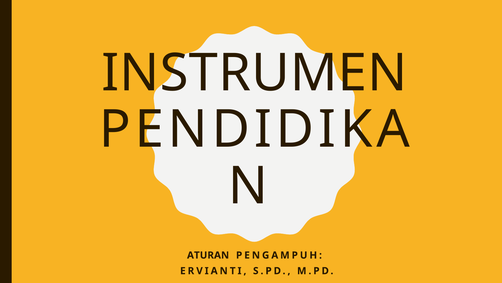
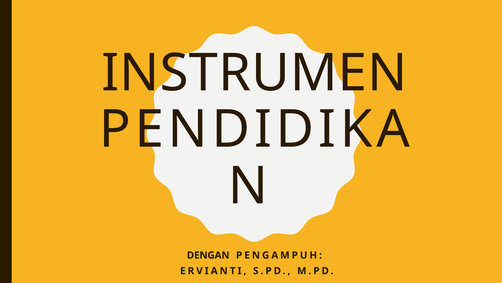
ATURAN: ATURAN -> DENGAN
